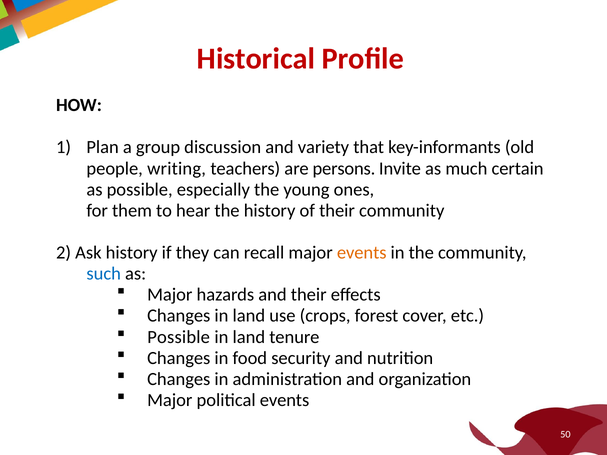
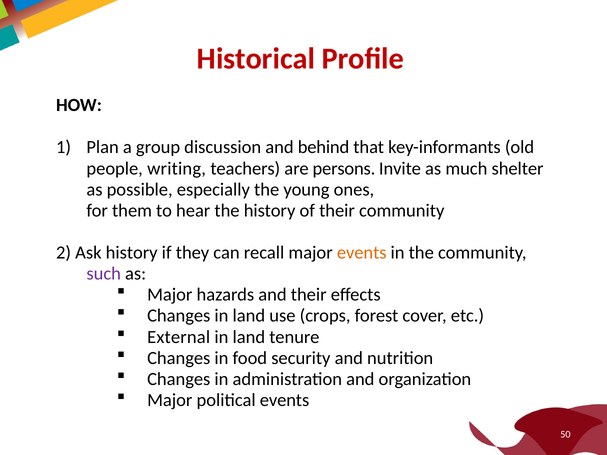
variety: variety -> behind
certain: certain -> shelter
such colour: blue -> purple
Possible at (179, 337): Possible -> External
